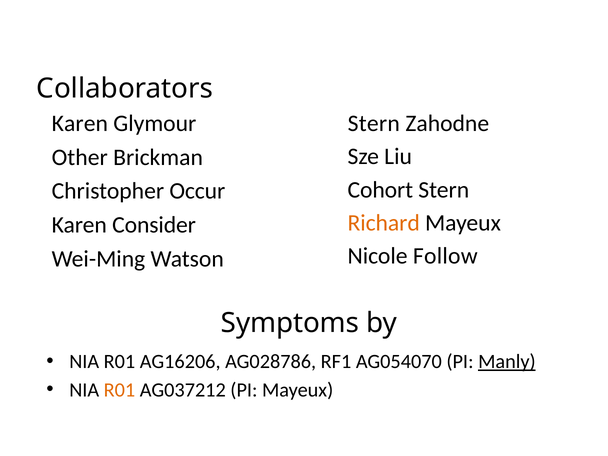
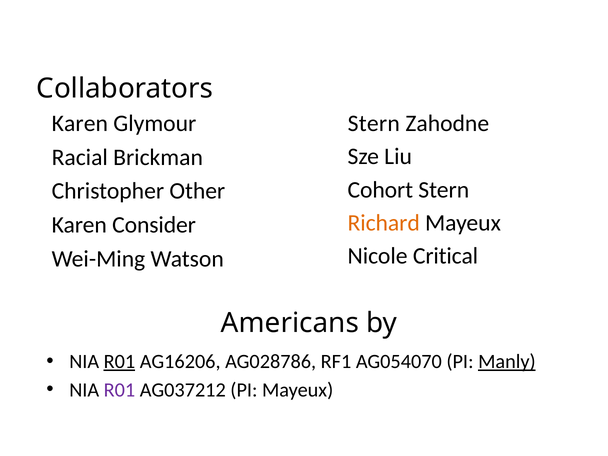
Other: Other -> Racial
Occur: Occur -> Other
Follow: Follow -> Critical
Symptoms: Symptoms -> Americans
R01 at (119, 362) underline: none -> present
R01 at (119, 390) colour: orange -> purple
